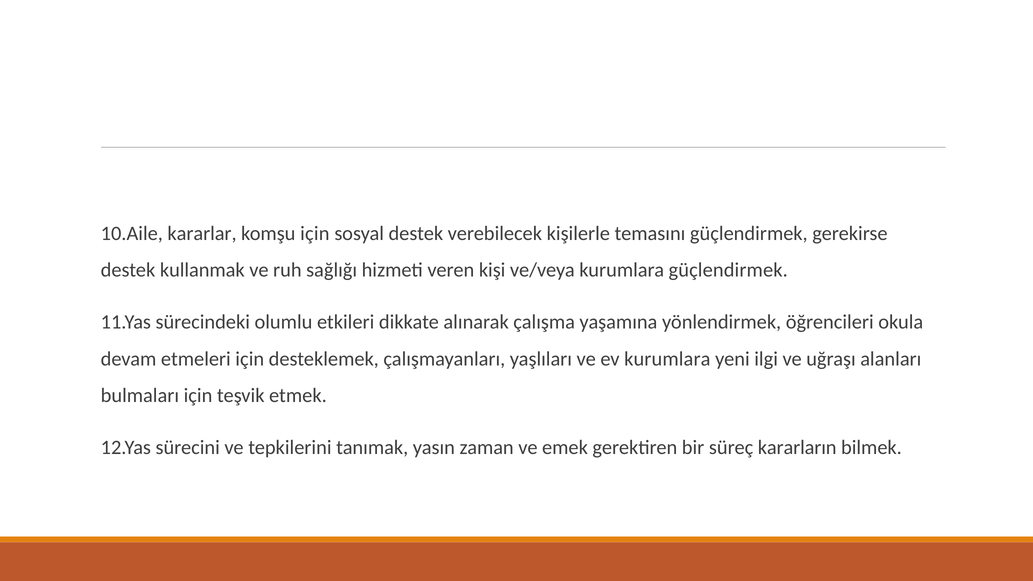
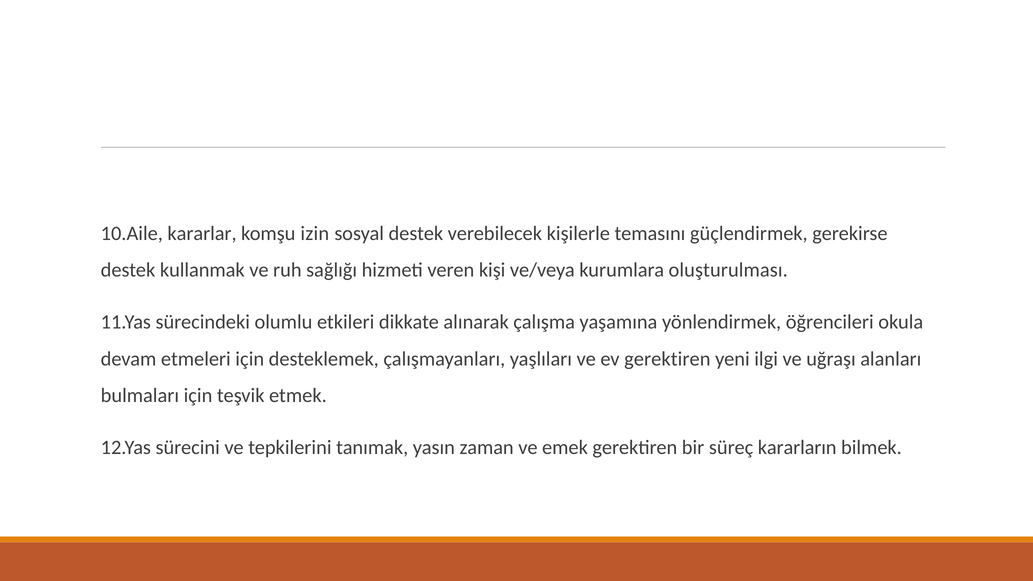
komşu için: için -> izin
kurumlara güçlendirmek: güçlendirmek -> oluşturulması
ev kurumlara: kurumlara -> gerektiren
